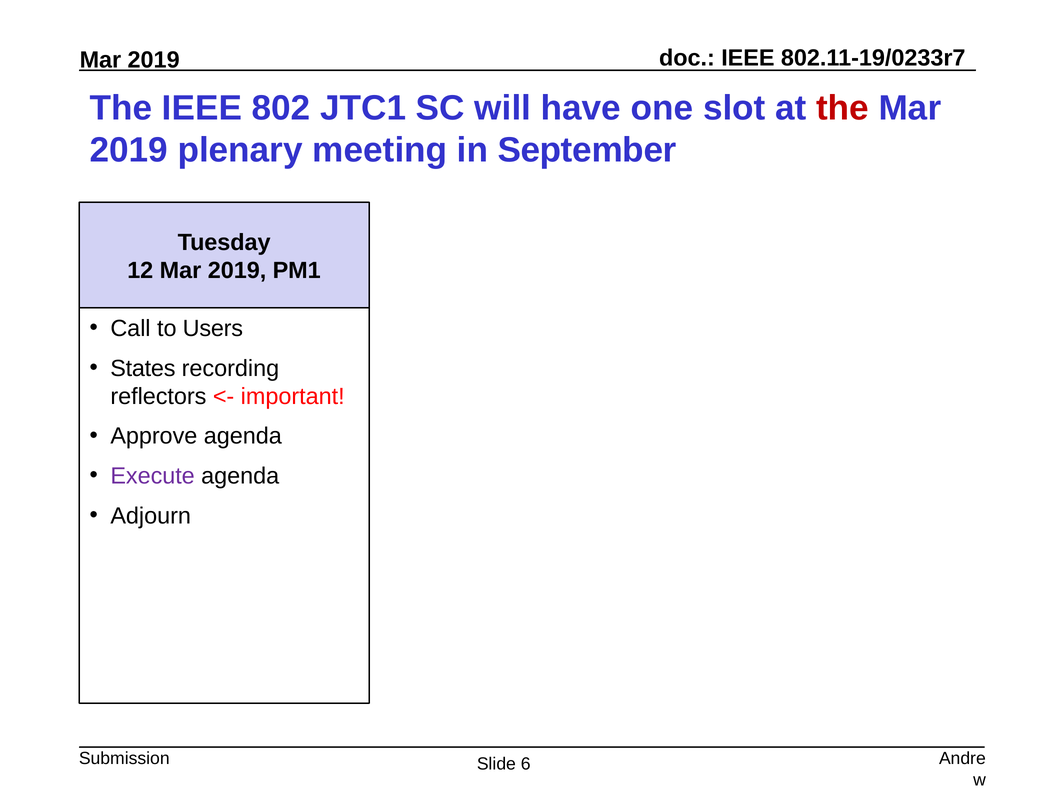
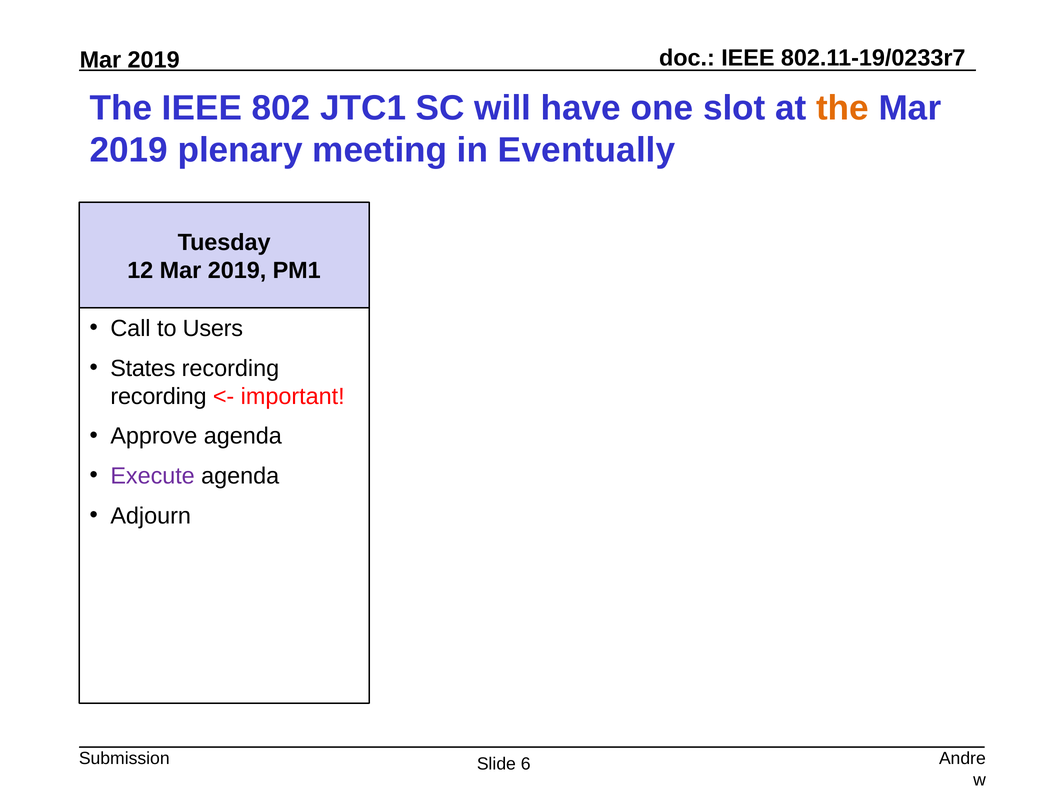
the at (843, 108) colour: red -> orange
September: September -> Eventually
reflectors at (158, 397): reflectors -> recording
